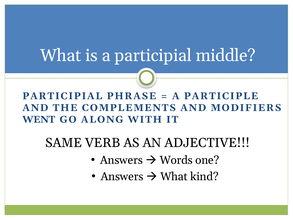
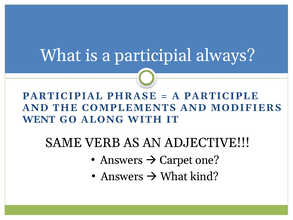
middle: middle -> always
Words: Words -> Carpet
